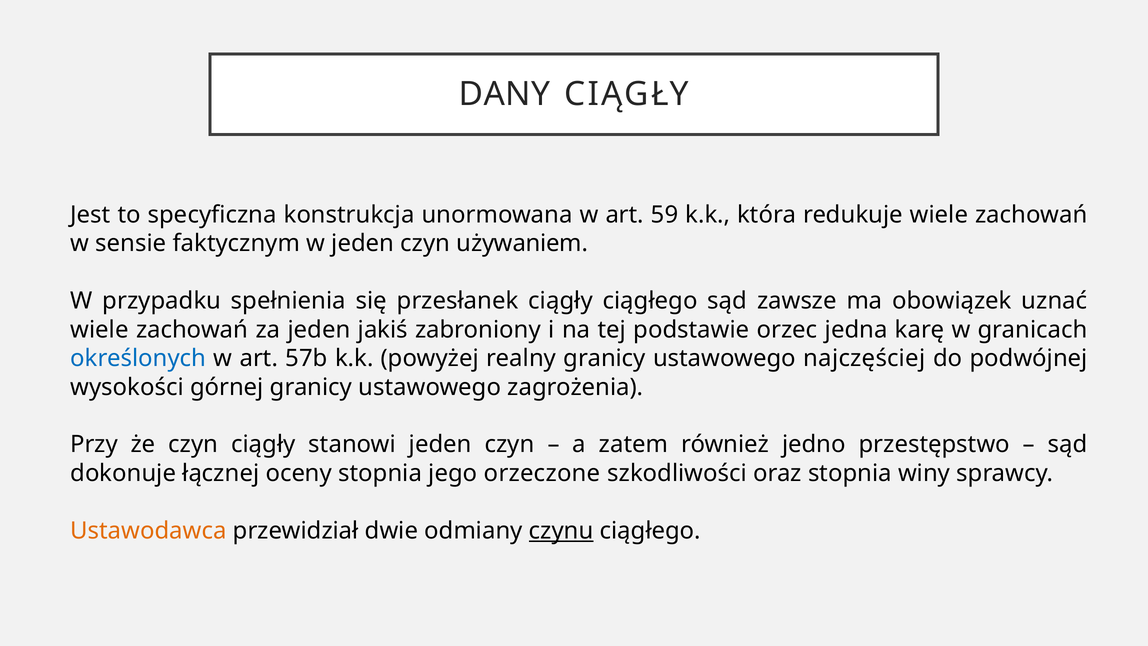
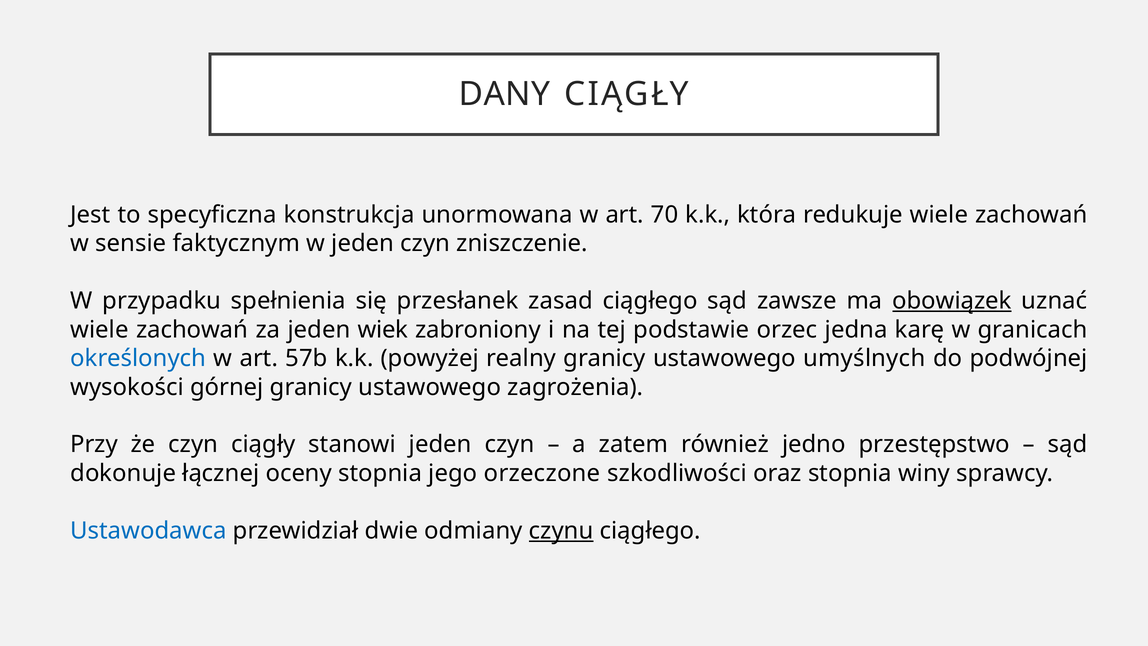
59: 59 -> 70
używaniem: używaniem -> zniszczenie
przesłanek ciągły: ciągły -> zasad
obowiązek underline: none -> present
jakiś: jakiś -> wiek
najczęściej: najczęściej -> umyślnych
Ustawodawca colour: orange -> blue
